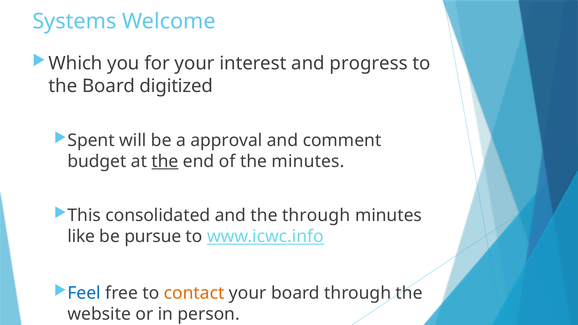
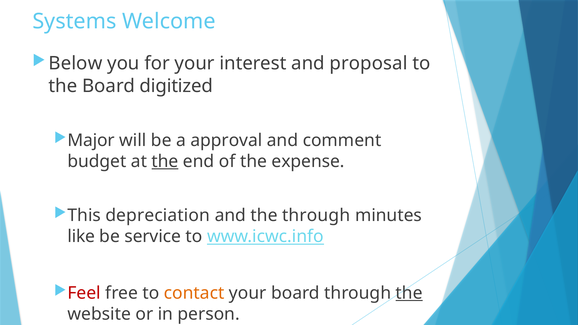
Which: Which -> Below
progress: progress -> proposal
Spent: Spent -> Major
the minutes: minutes -> expense
consolidated: consolidated -> depreciation
pursue: pursue -> service
Feel colour: blue -> red
the at (409, 293) underline: none -> present
